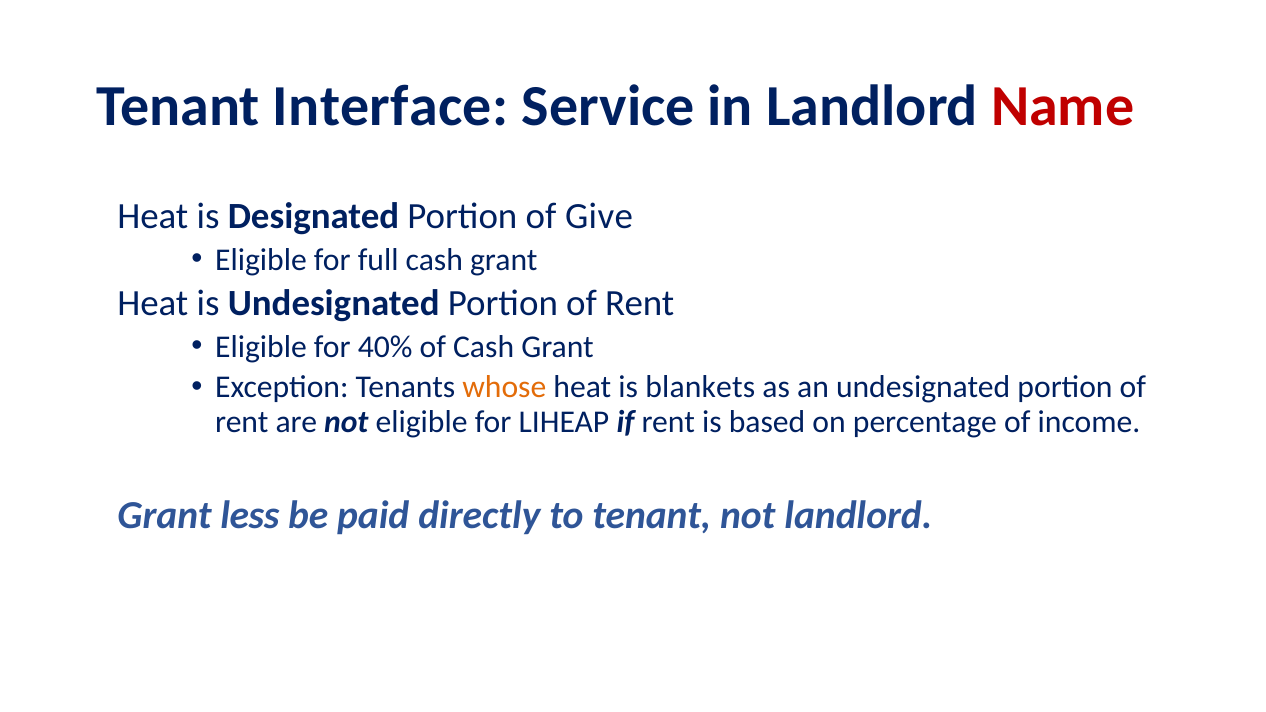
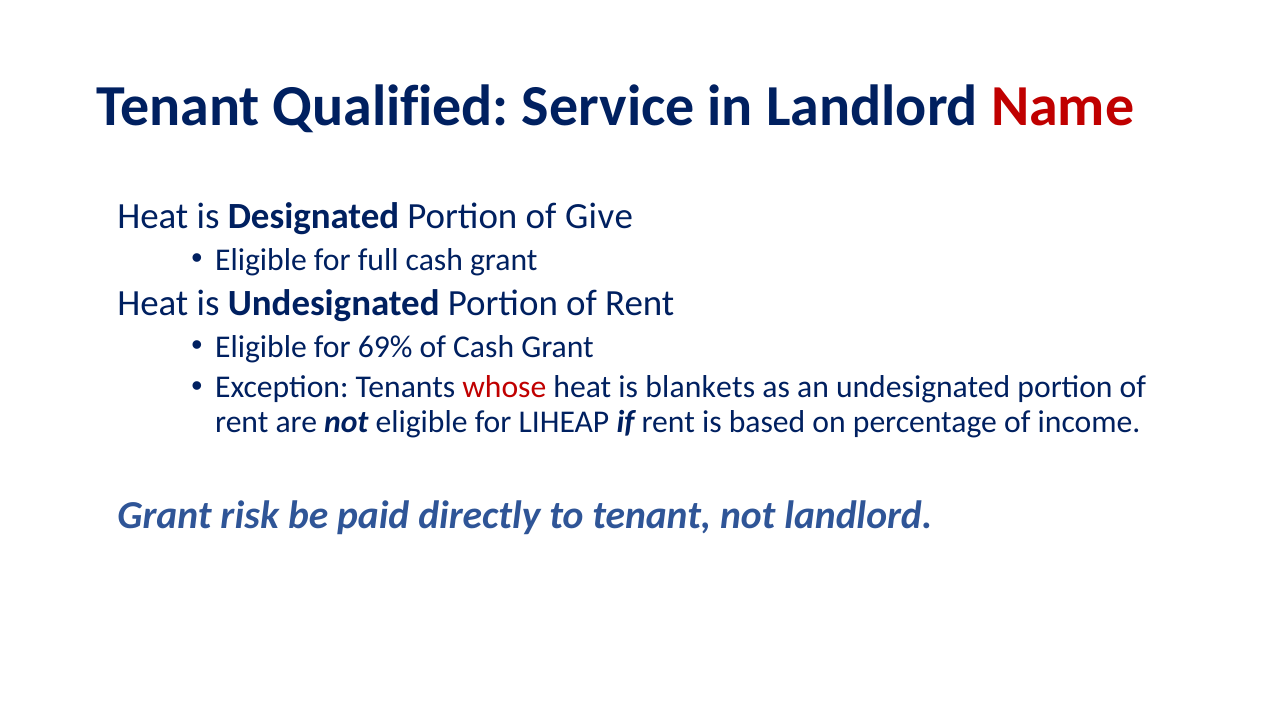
Interface: Interface -> Qualified
40%: 40% -> 69%
whose colour: orange -> red
less: less -> risk
